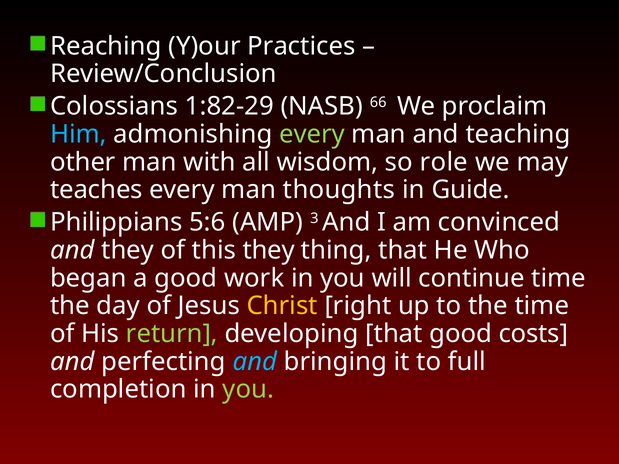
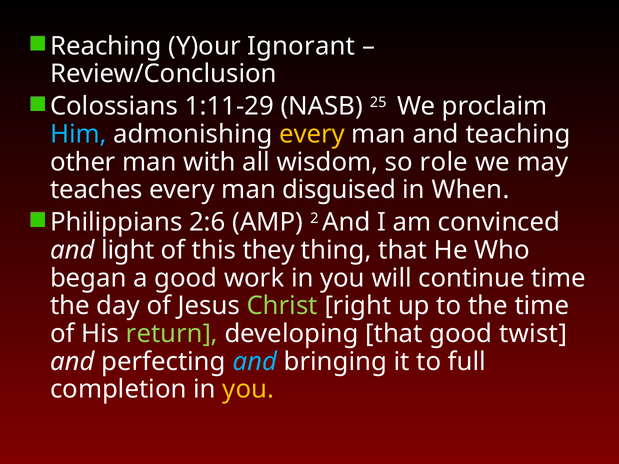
Practices: Practices -> Ignorant
1:82-29: 1:82-29 -> 1:11-29
66: 66 -> 25
every at (312, 134) colour: light green -> yellow
thoughts: thoughts -> disguised
Guide: Guide -> When
5:6: 5:6 -> 2:6
3: 3 -> 2
and they: they -> light
Christ colour: yellow -> light green
costs: costs -> twist
you at (248, 390) colour: light green -> yellow
